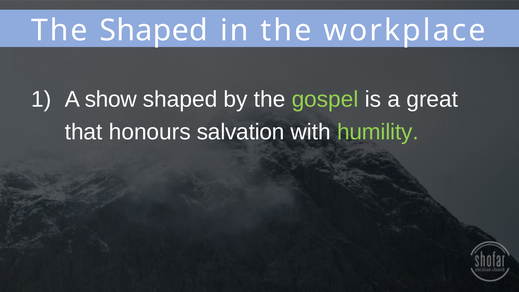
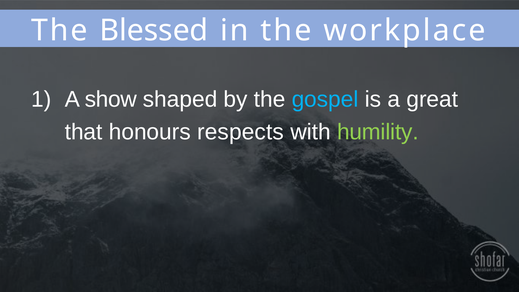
The Shaped: Shaped -> Blessed
gospel colour: light green -> light blue
salvation: salvation -> respects
